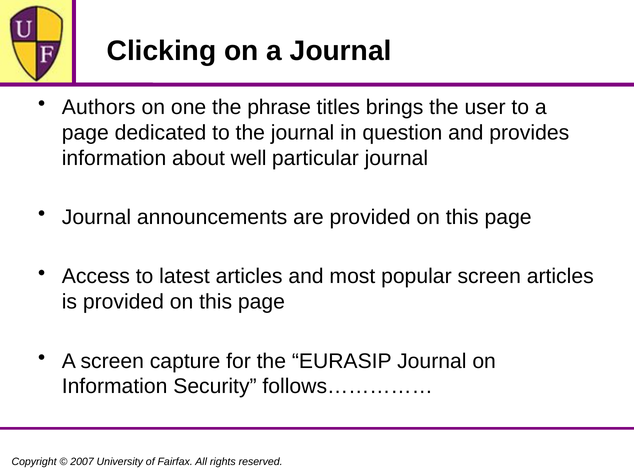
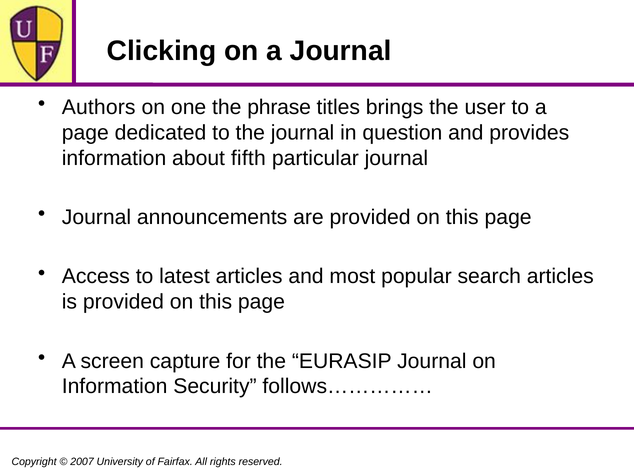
well: well -> fifth
popular screen: screen -> search
